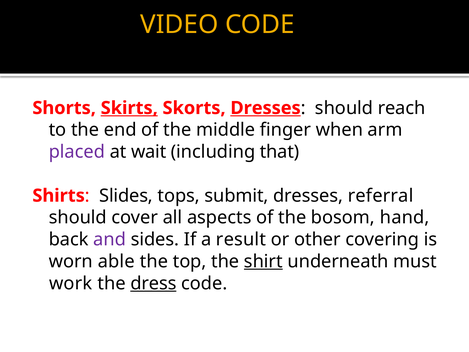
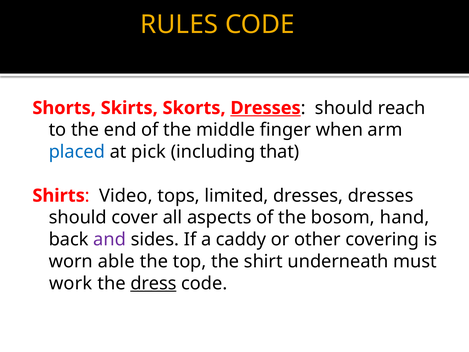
VIDEO: VIDEO -> RULES
Skirts underline: present -> none
placed colour: purple -> blue
wait: wait -> pick
Slides: Slides -> Video
submit: submit -> limited
dresses referral: referral -> dresses
result: result -> caddy
shirt underline: present -> none
